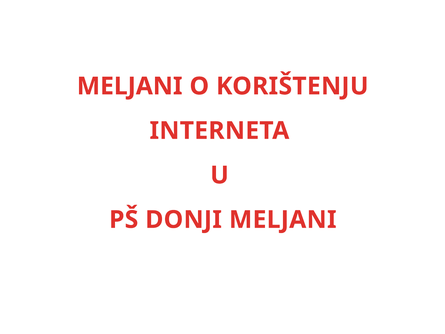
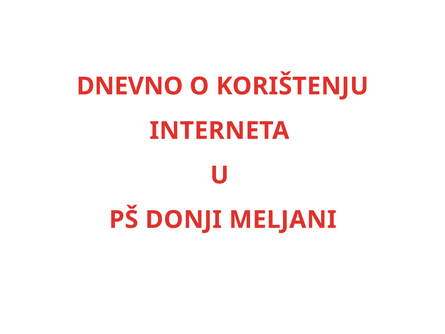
MELJANI at (130, 86): MELJANI -> DNEVNO
